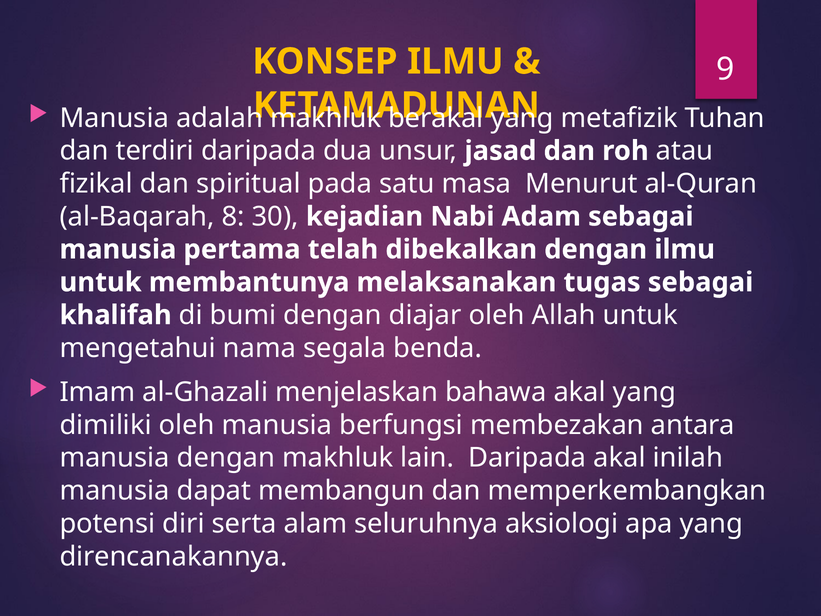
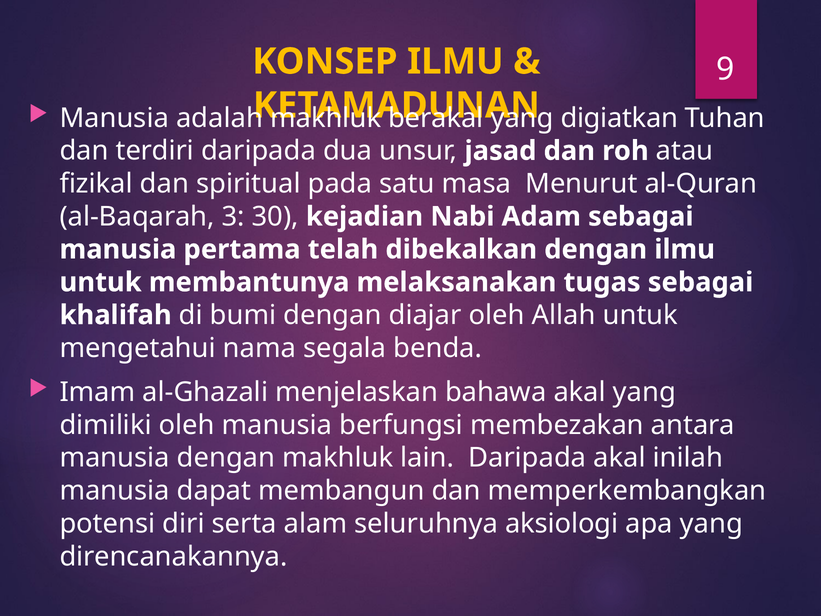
metafizik: metafizik -> digiatkan
8: 8 -> 3
